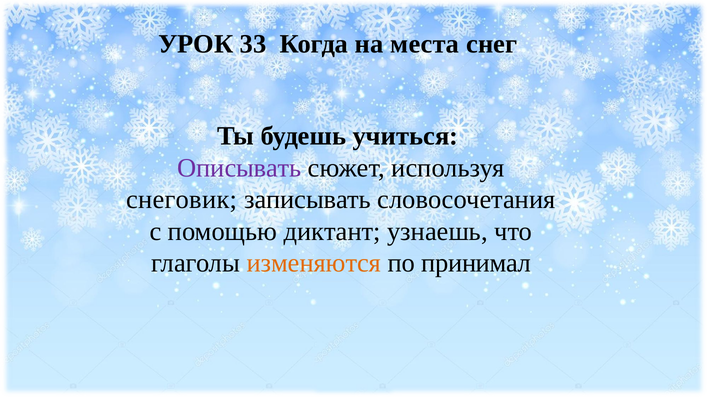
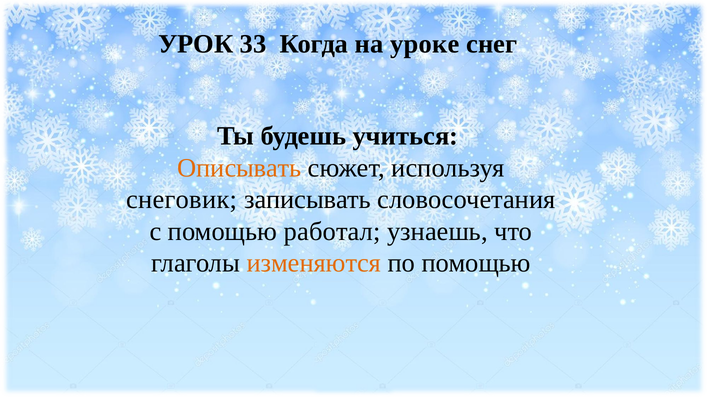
места: места -> уроке
Описывать colour: purple -> orange
диктант: диктант -> работал
по принимал: принимал -> помощью
